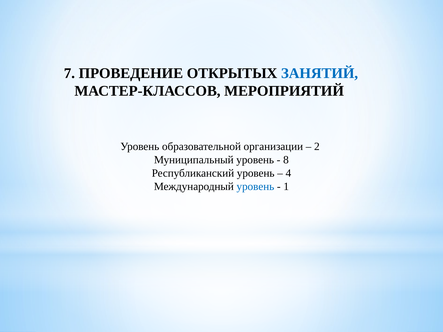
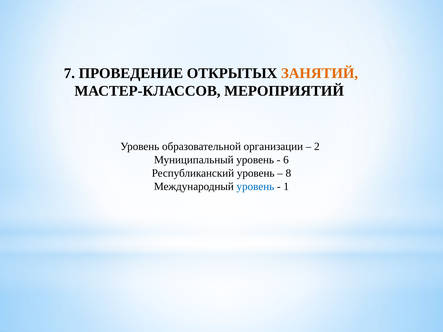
ЗАНЯТИЙ colour: blue -> orange
8: 8 -> 6
4: 4 -> 8
